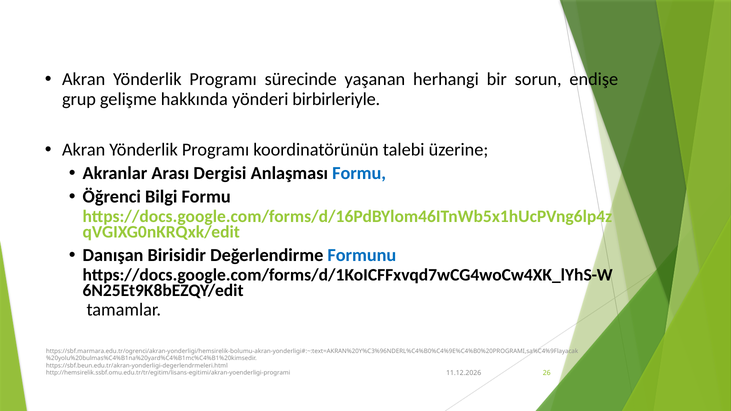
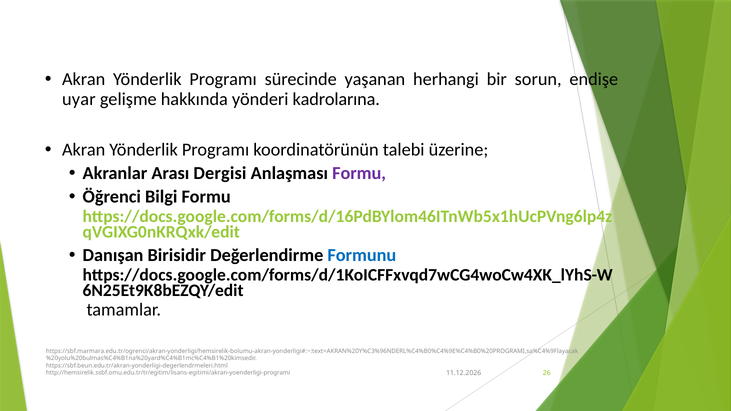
grup: grup -> uyar
birbirleriyle: birbirleriyle -> kadrolarına
Formu at (359, 173) colour: blue -> purple
